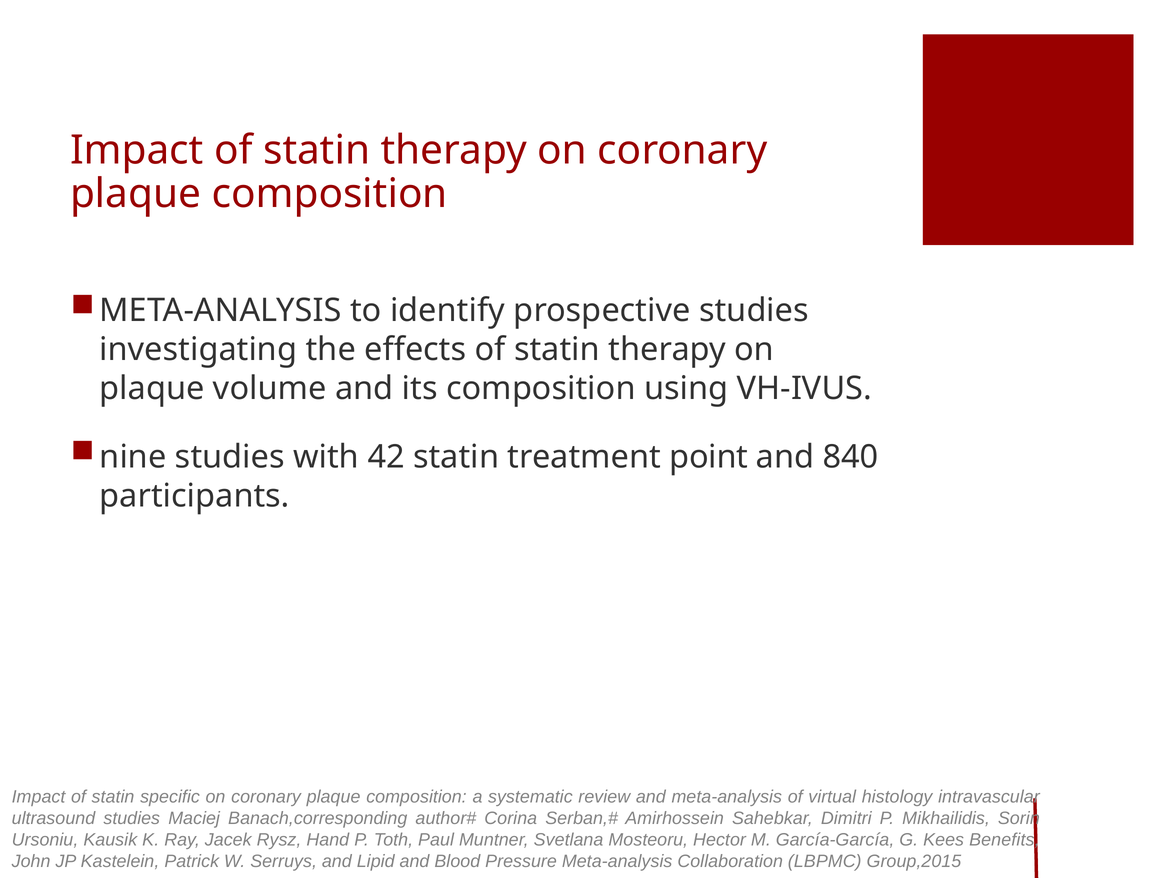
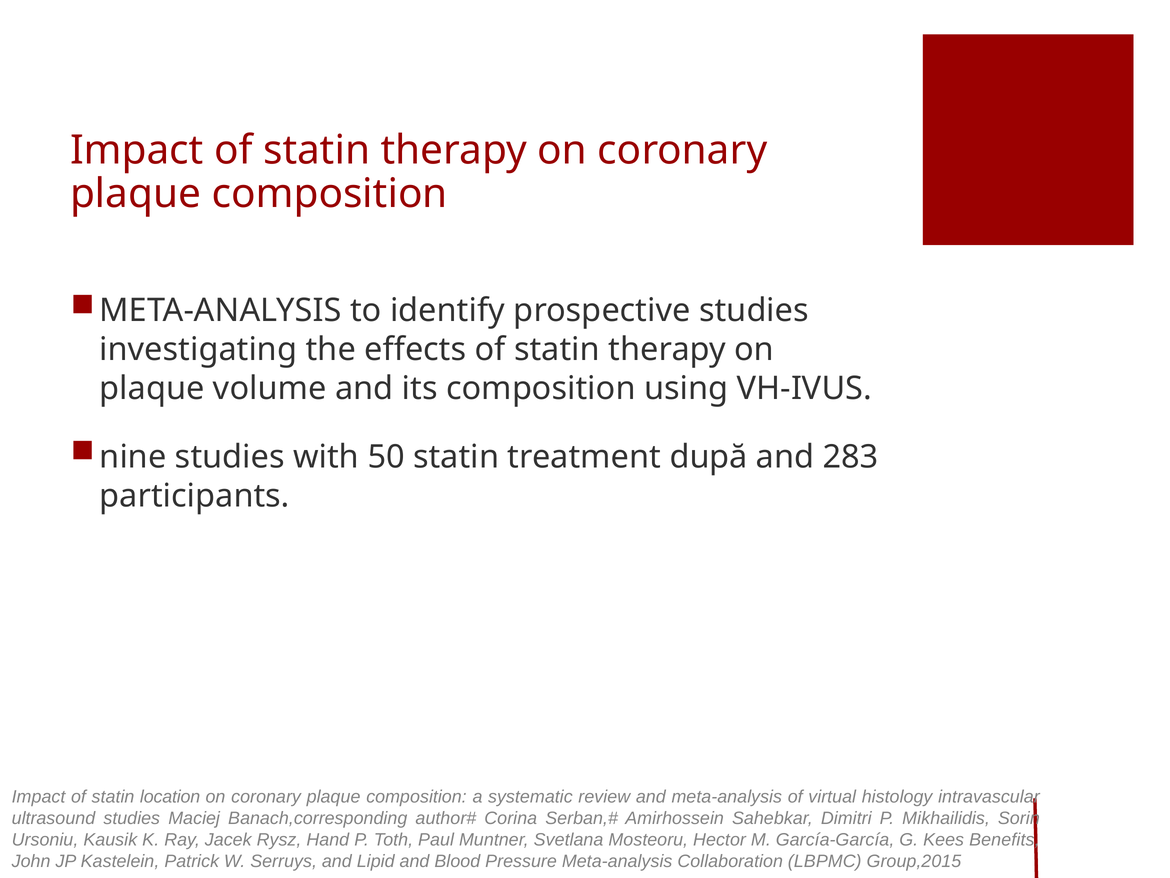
42: 42 -> 50
point: point -> după
840: 840 -> 283
specific: specific -> location
